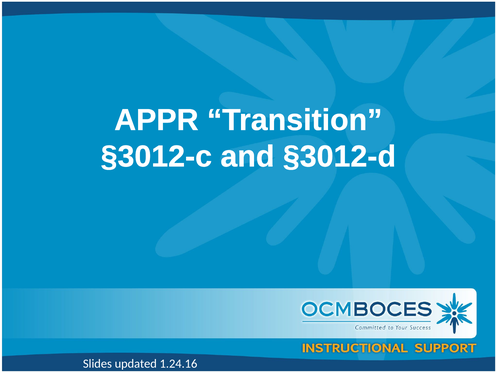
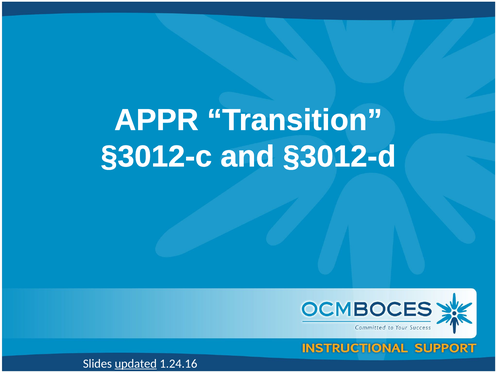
updated underline: none -> present
